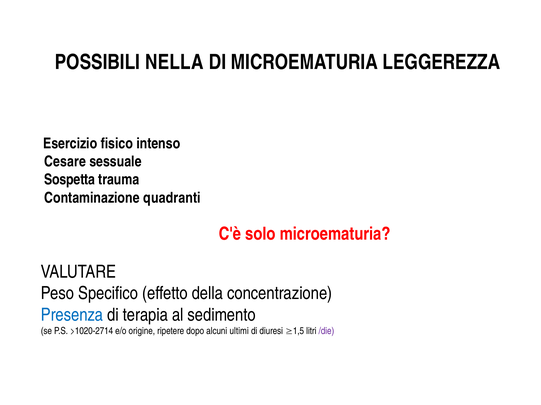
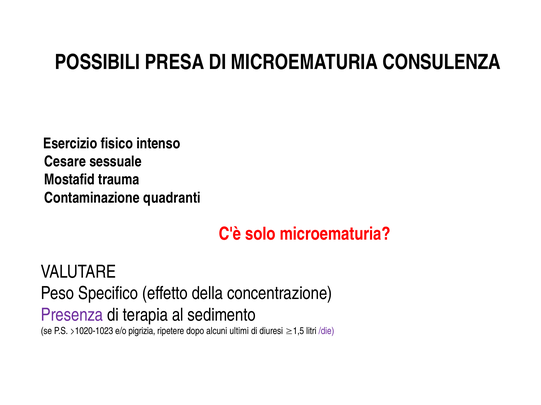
NELLA: NELLA -> PRESA
LEGGEREZZA: LEGGEREZZA -> CONSULENZA
Sospetta: Sospetta -> Mostafid
Presenza colour: blue -> purple
>1020-2714: >1020-2714 -> >1020-1023
origine: origine -> pigrizia
